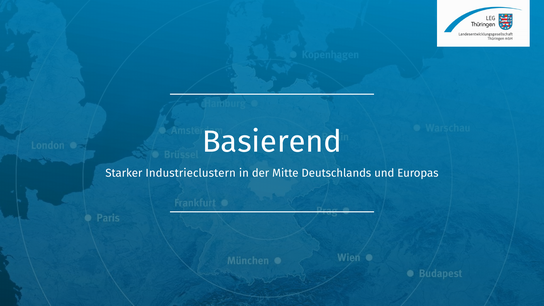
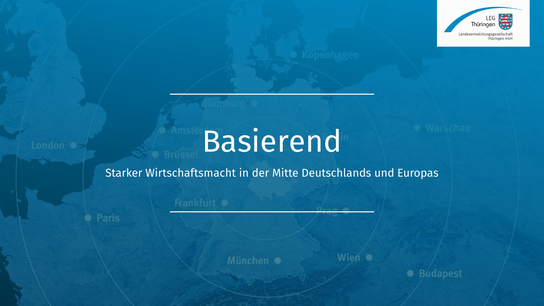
Industrieclustern: Industrieclustern -> Wirtschaftsmacht
